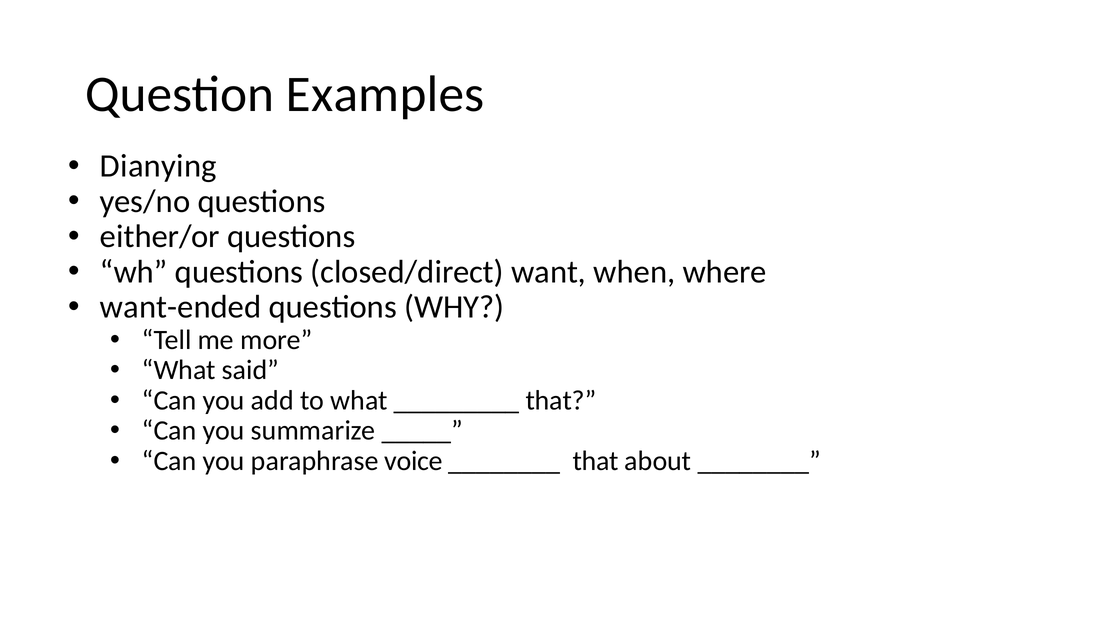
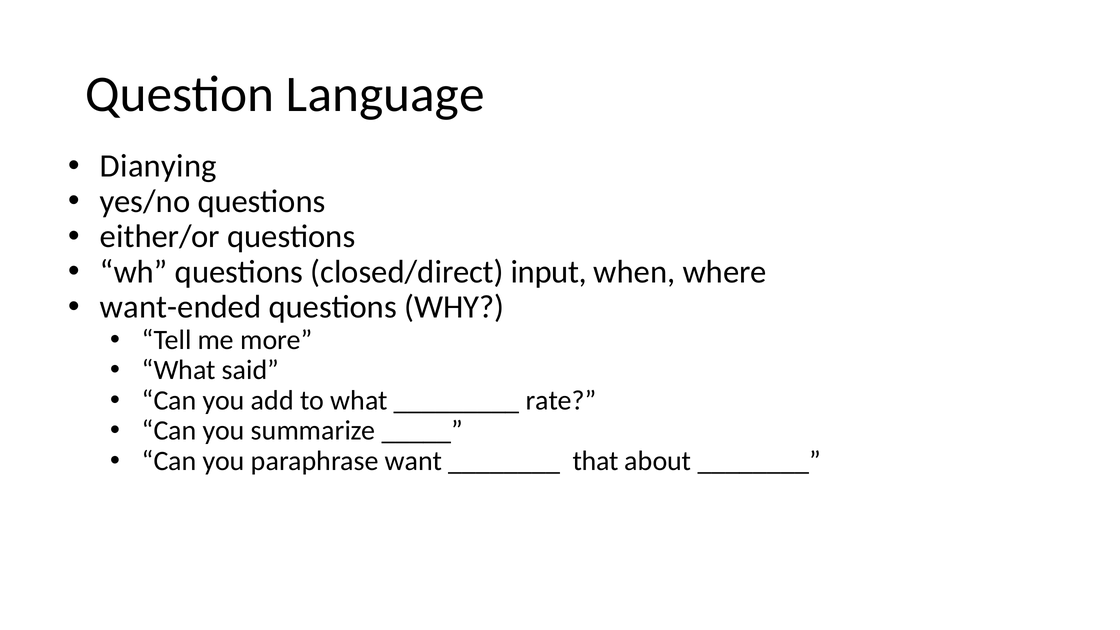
Examples: Examples -> Language
want: want -> input
that at (561, 400): that -> rate
voice: voice -> want
